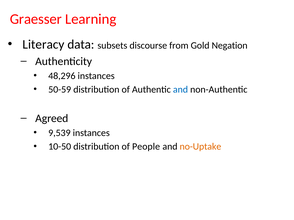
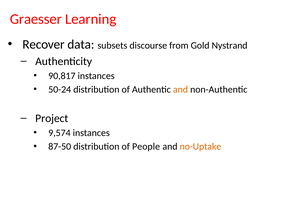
Literacy: Literacy -> Recover
Negation: Negation -> Nystrand
48,296: 48,296 -> 90,817
50-59: 50-59 -> 50-24
and at (180, 90) colour: blue -> orange
Agreed: Agreed -> Project
9,539: 9,539 -> 9,574
10-50: 10-50 -> 87-50
